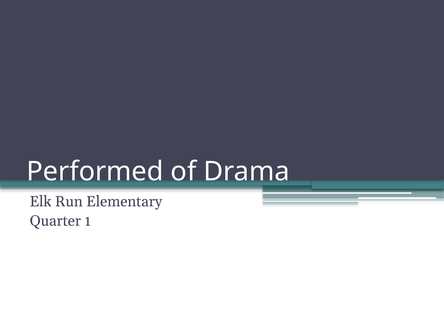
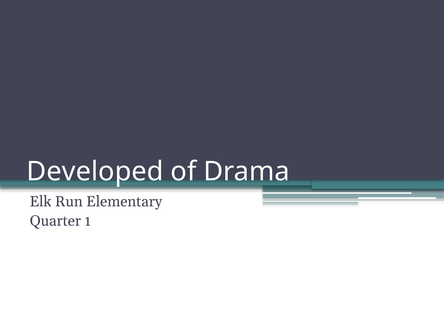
Performed: Performed -> Developed
